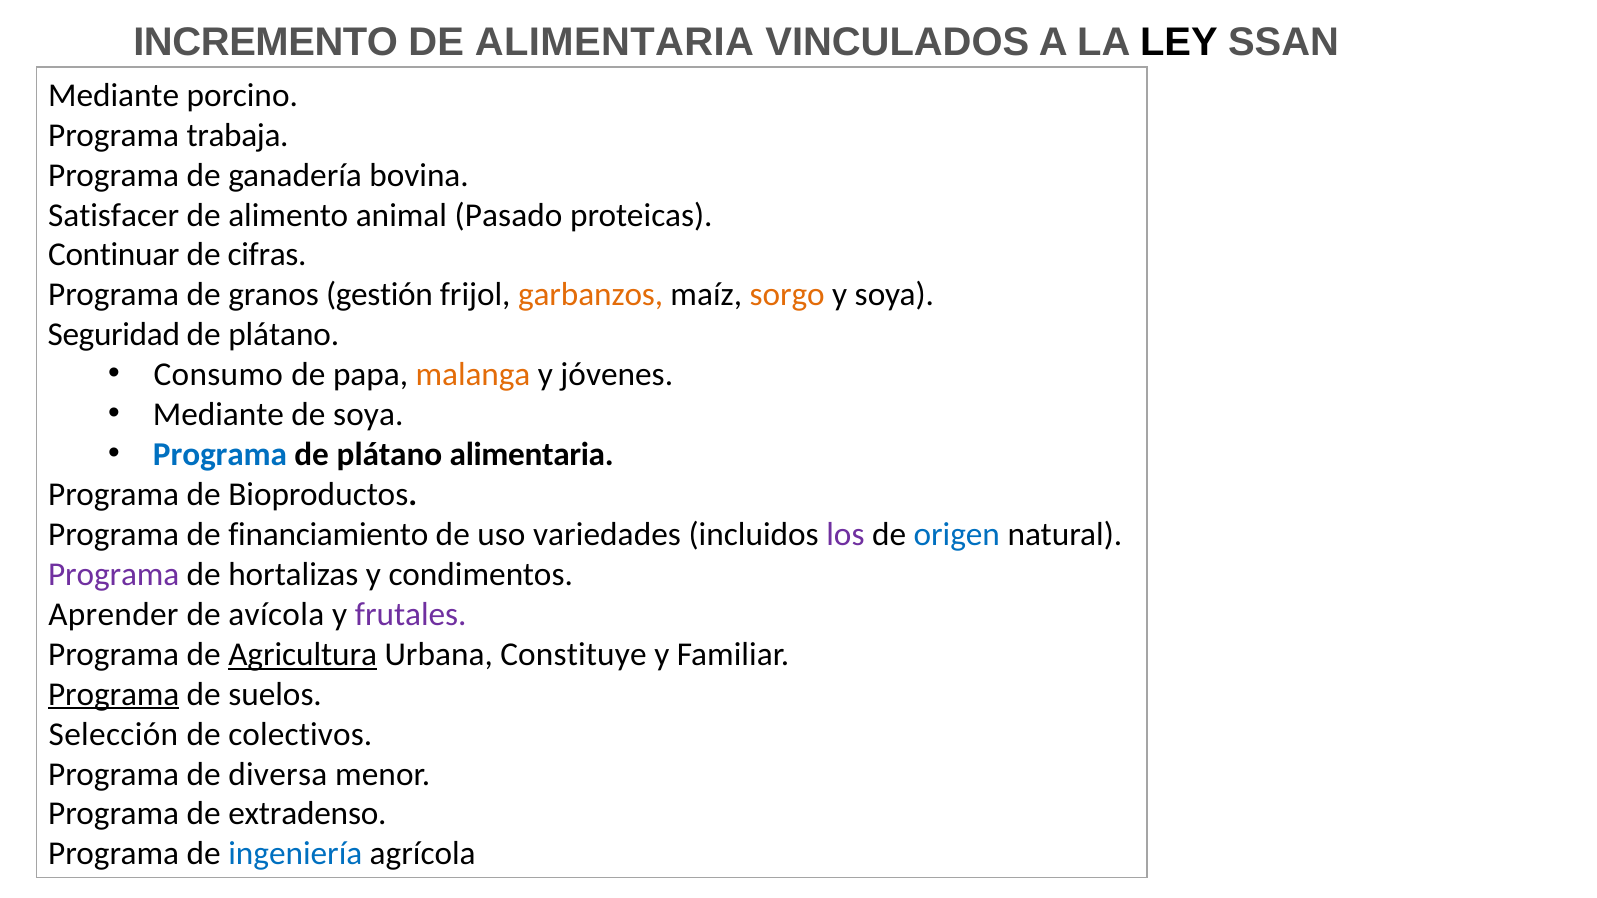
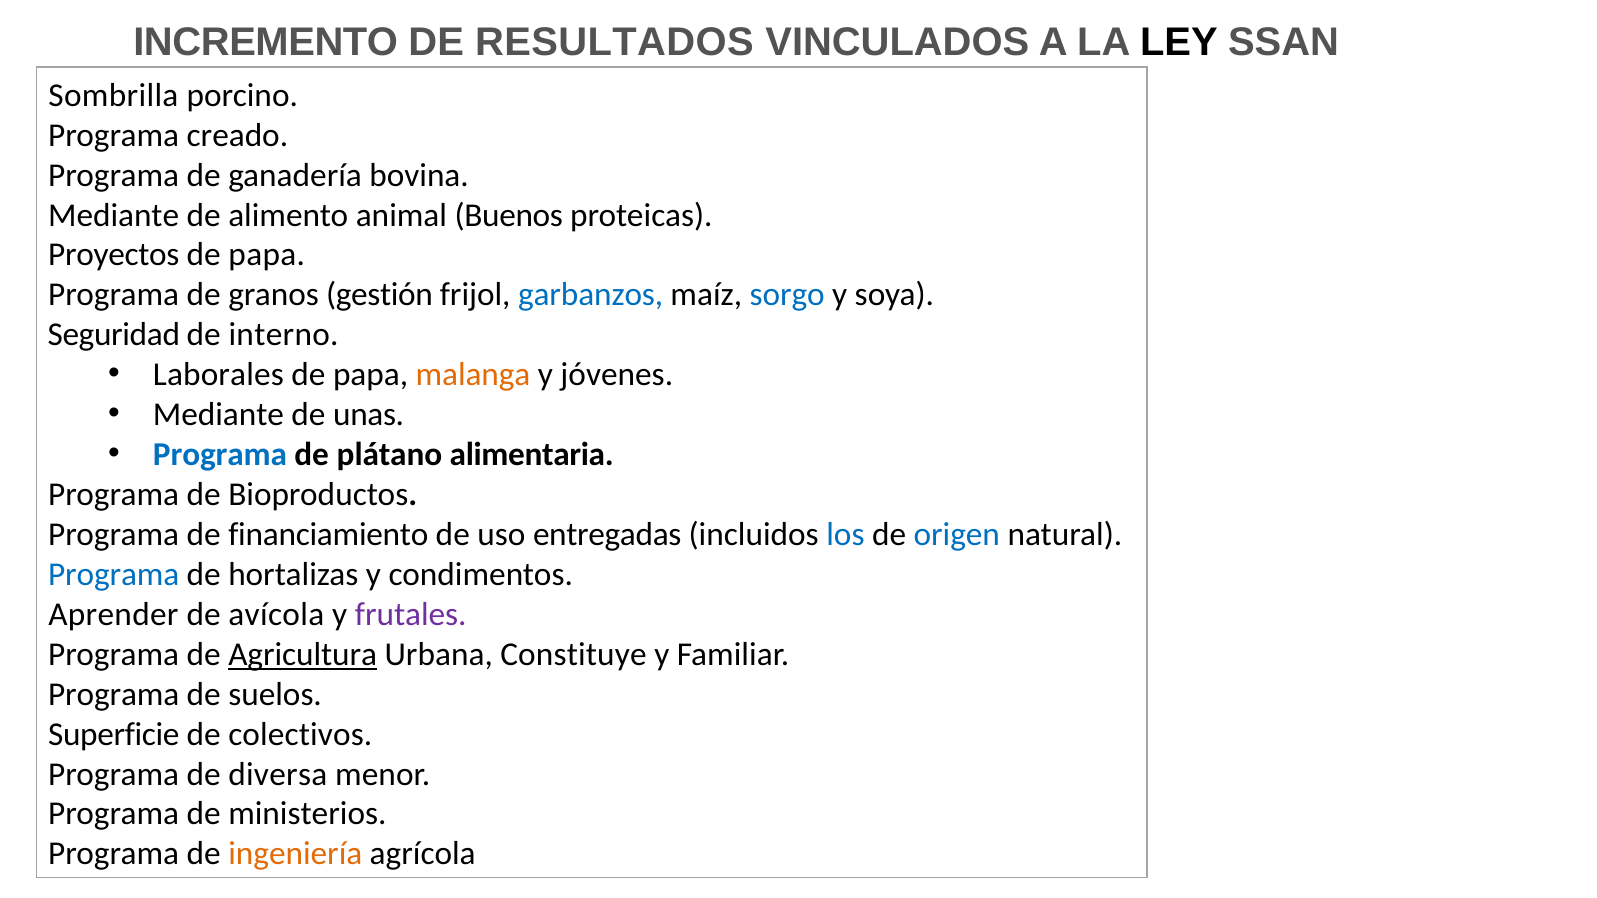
DE ALIMENTARIA: ALIMENTARIA -> RESULTADOS
Mediante at (114, 95): Mediante -> Sombrilla
trabaja: trabaja -> creado
Satisfacer at (114, 215): Satisfacer -> Mediante
Pasado: Pasado -> Buenos
Continuar: Continuar -> Proyectos
cifras at (267, 255): cifras -> papa
garbanzos colour: orange -> blue
sorgo colour: orange -> blue
plátano at (284, 335): plátano -> interno
Consumo: Consumo -> Laborales
de soya: soya -> unas
variedades: variedades -> entregadas
los colour: purple -> blue
Programa at (114, 575) colour: purple -> blue
Programa at (114, 694) underline: present -> none
Selección: Selección -> Superficie
extradenso: extradenso -> ministerios
ingeniería colour: blue -> orange
